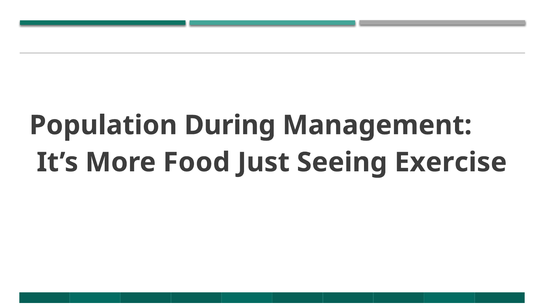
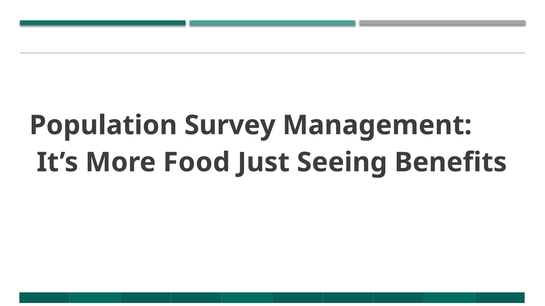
During: During -> Survey
Exercise: Exercise -> Benefits
